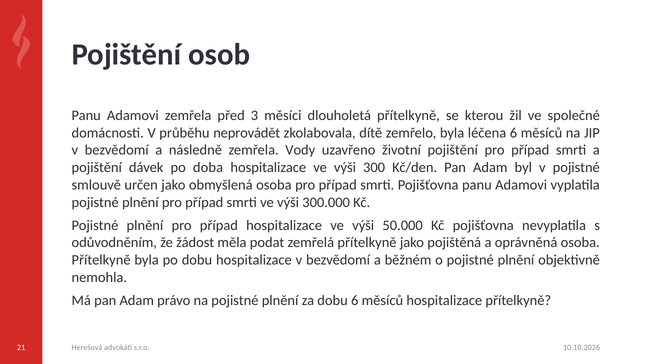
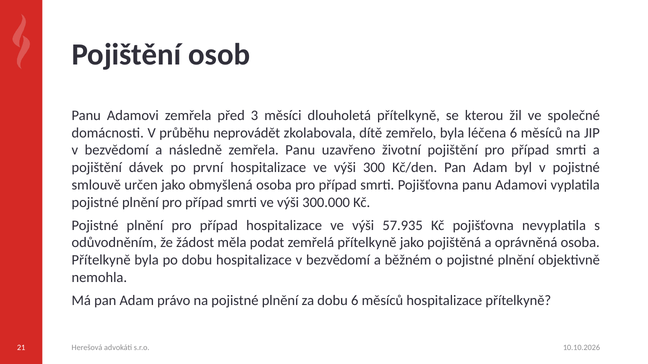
zemřela Vody: Vody -> Panu
doba: doba -> první
50.000: 50.000 -> 57.935
